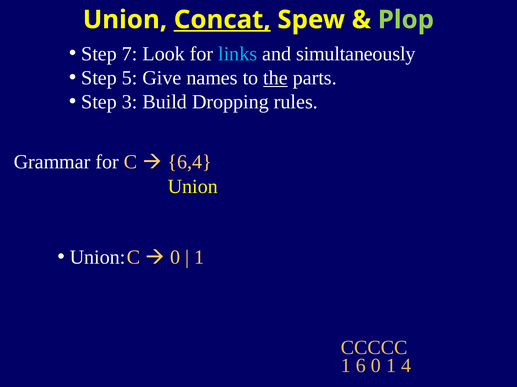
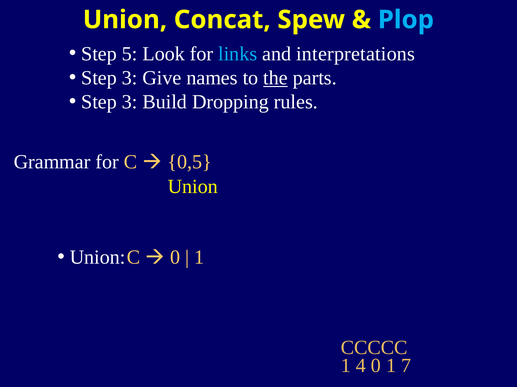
Concat underline: present -> none
Plop colour: light green -> light blue
7: 7 -> 5
simultaneously: simultaneously -> interpretations
5 at (130, 78): 5 -> 3
6,4: 6,4 -> 0,5
6: 6 -> 4
4: 4 -> 7
